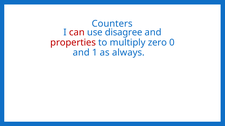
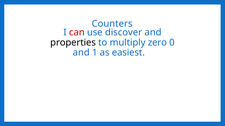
disagree: disagree -> discover
properties colour: red -> black
always: always -> easiest
